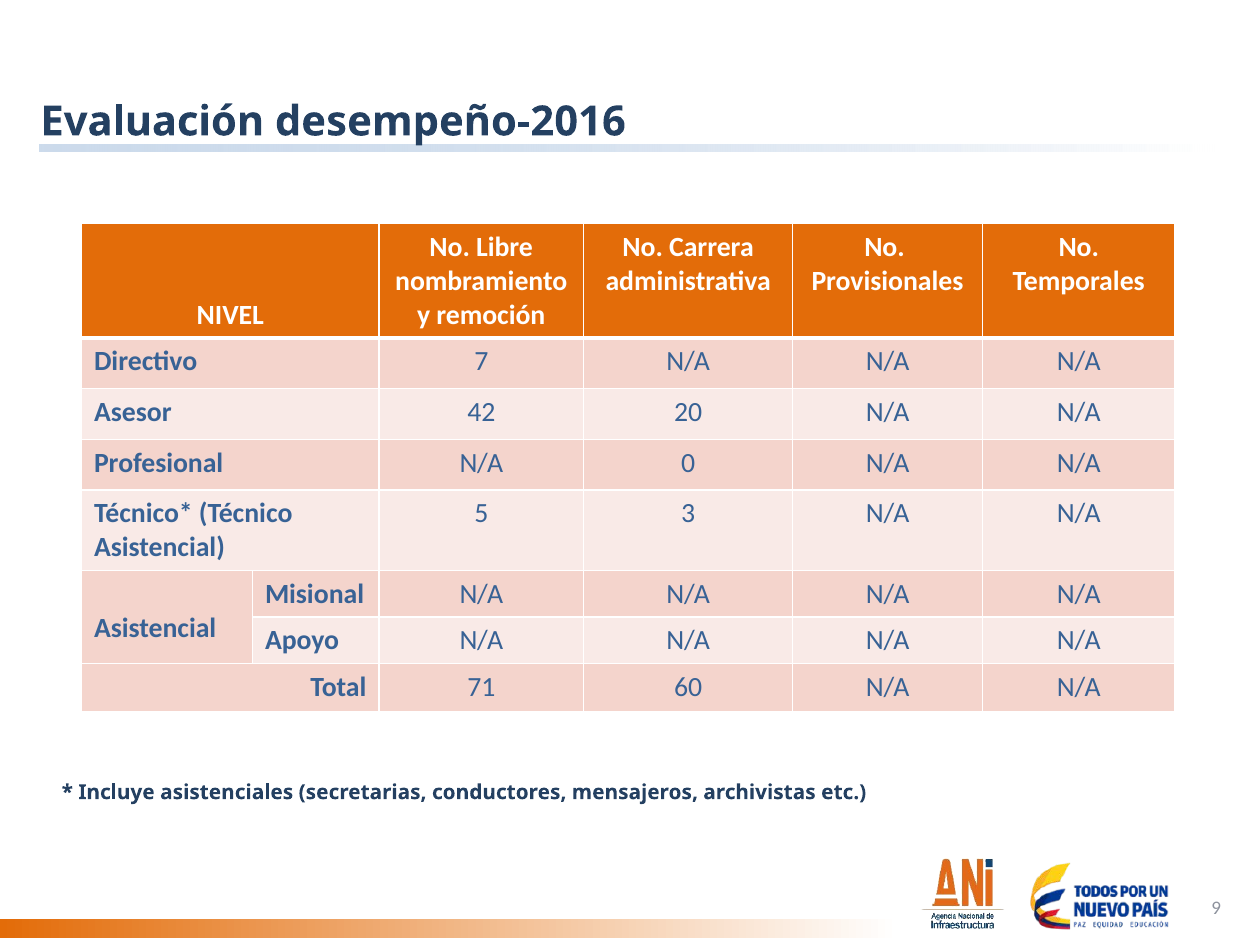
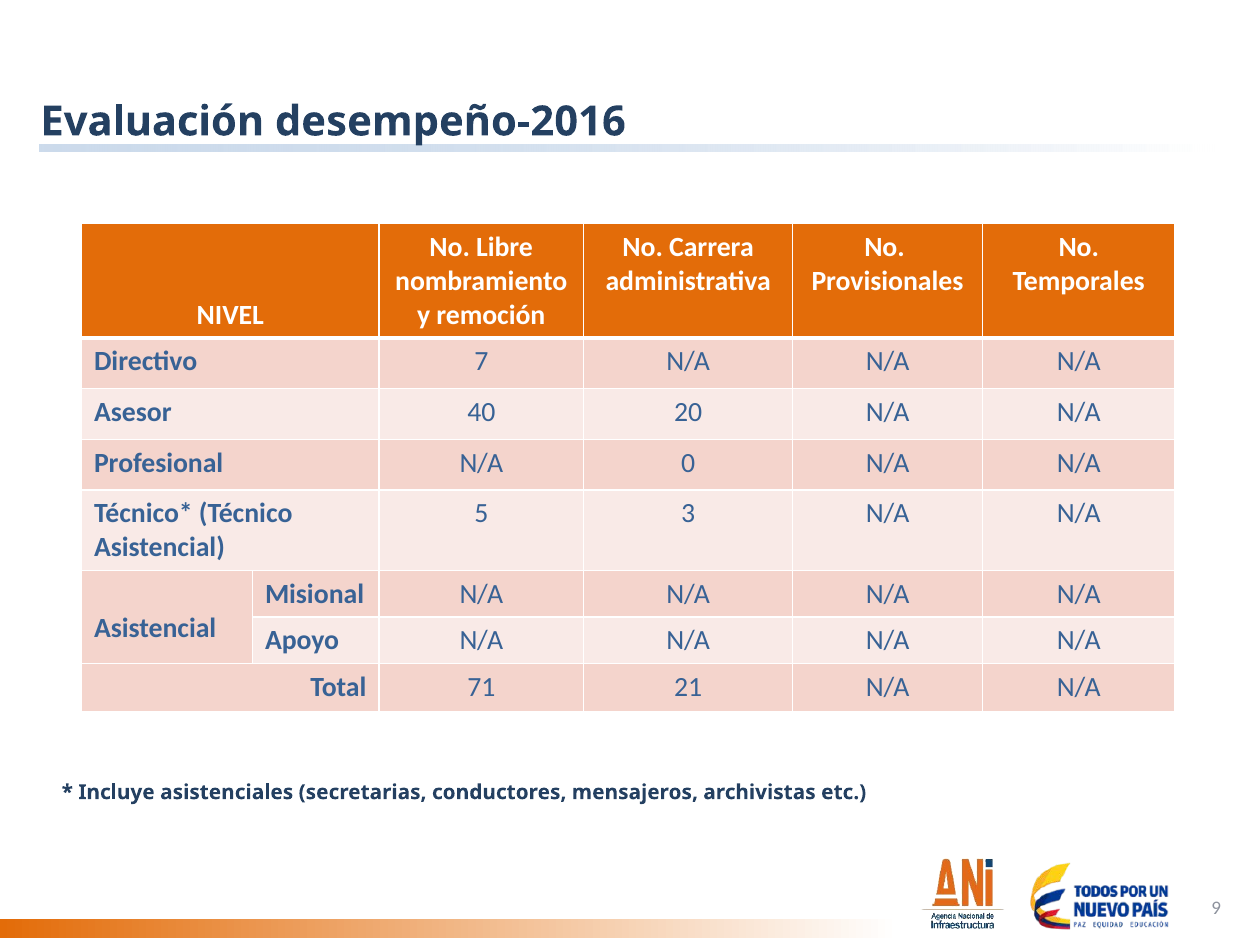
42: 42 -> 40
60: 60 -> 21
